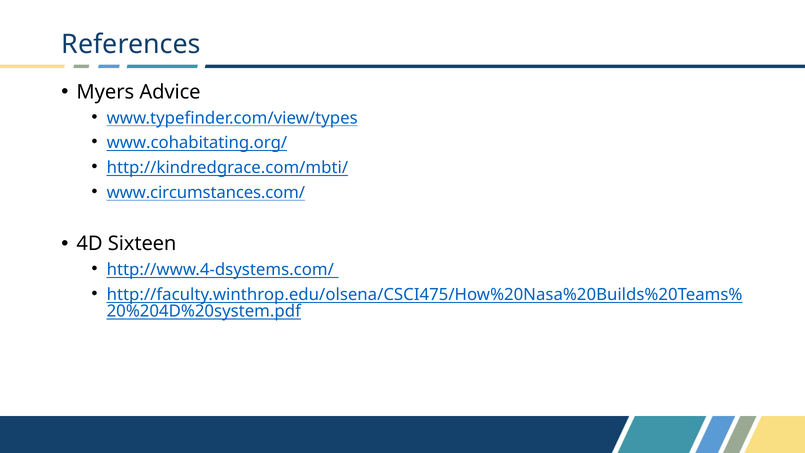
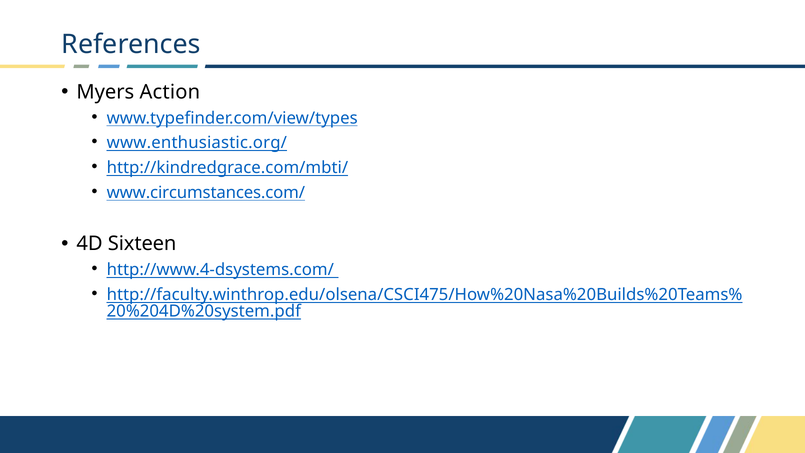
Advice: Advice -> Action
www.cohabitating.org/: www.cohabitating.org/ -> www.enthusiastic.org/
